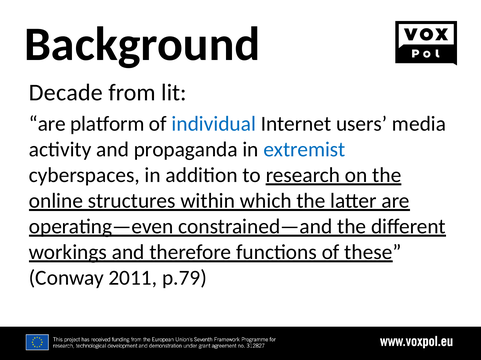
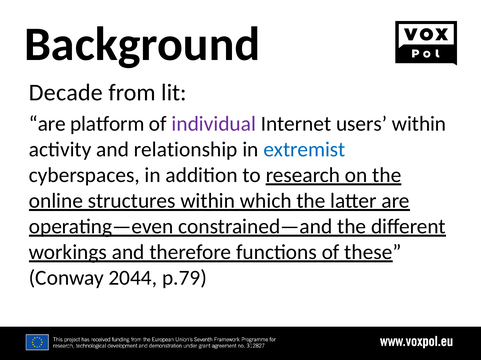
individual colour: blue -> purple
users media: media -> within
propaganda: propaganda -> relationship
2011: 2011 -> 2044
